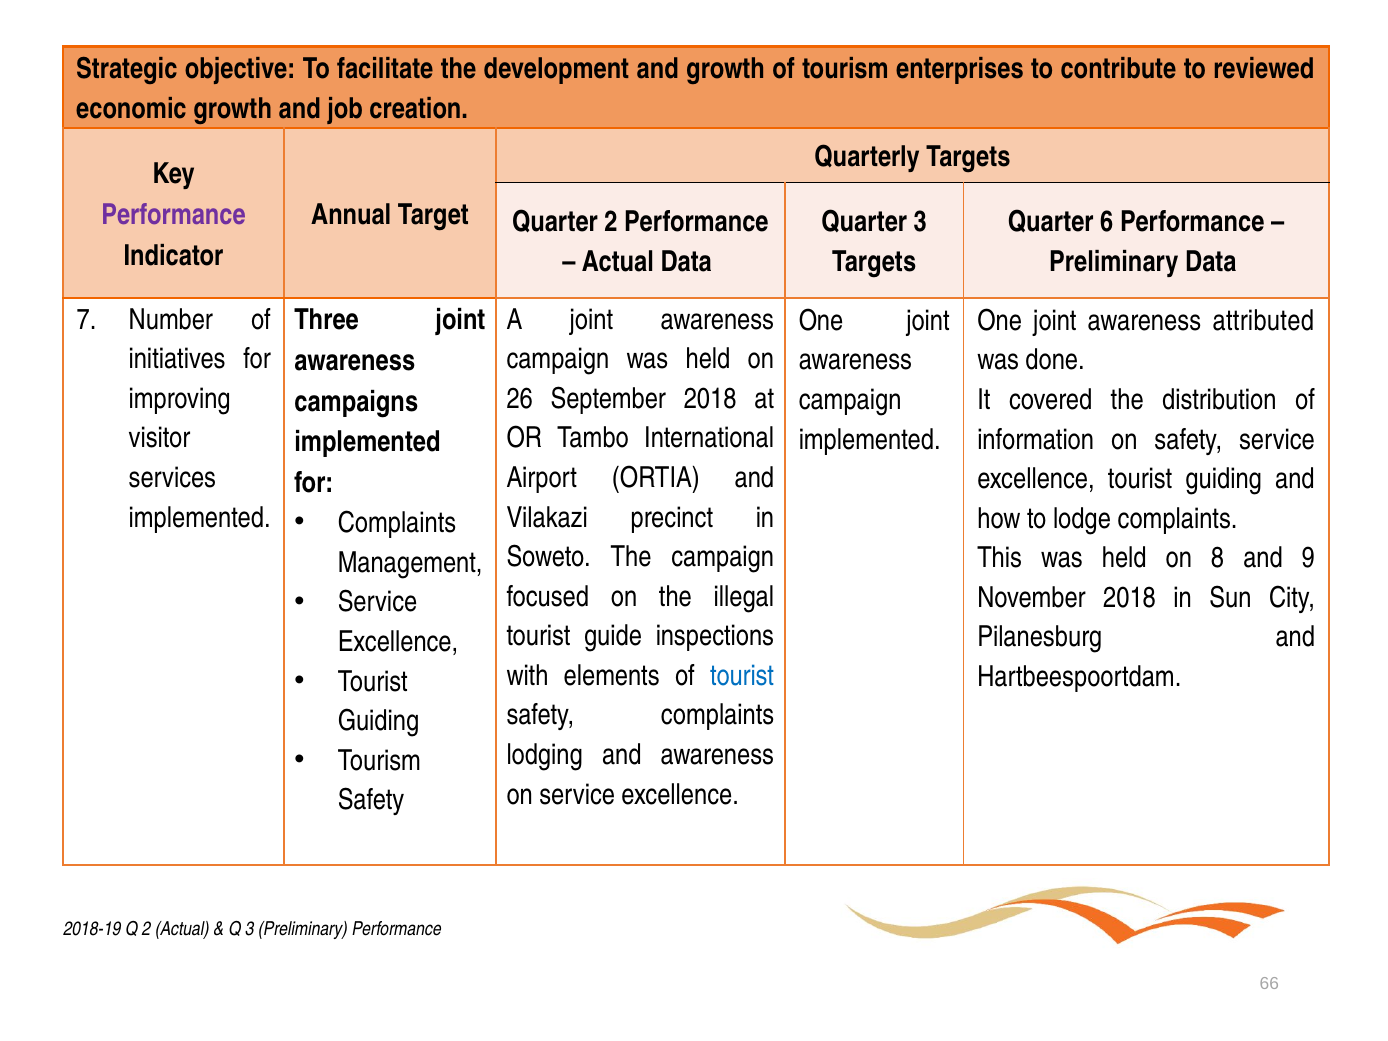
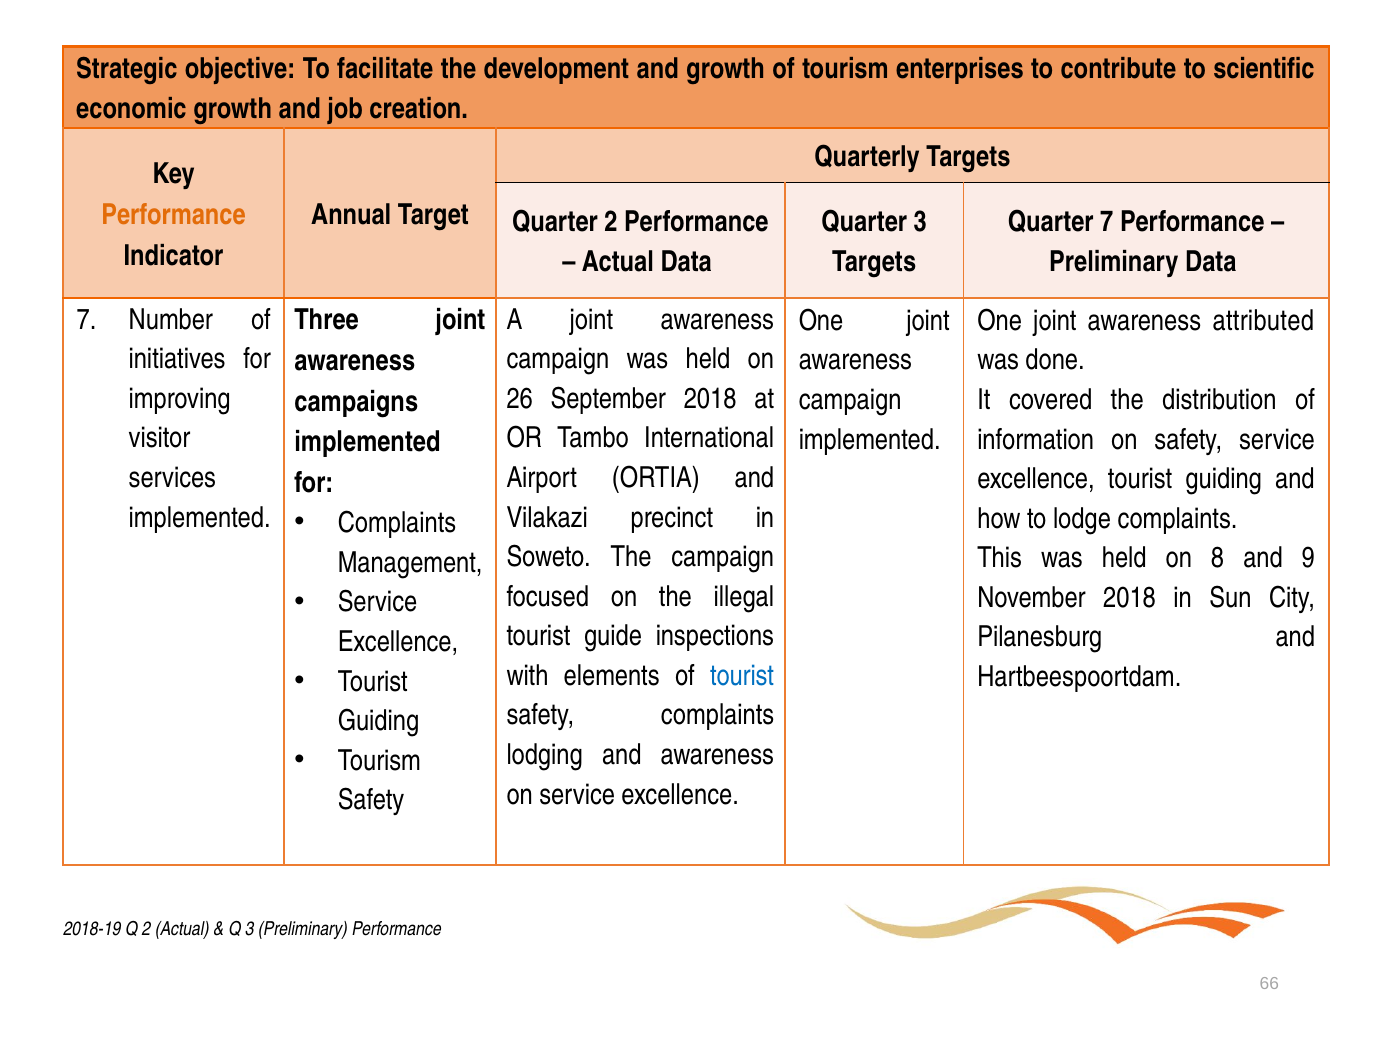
reviewed: reviewed -> scientific
Performance at (174, 215) colour: purple -> orange
Quarter 6: 6 -> 7
